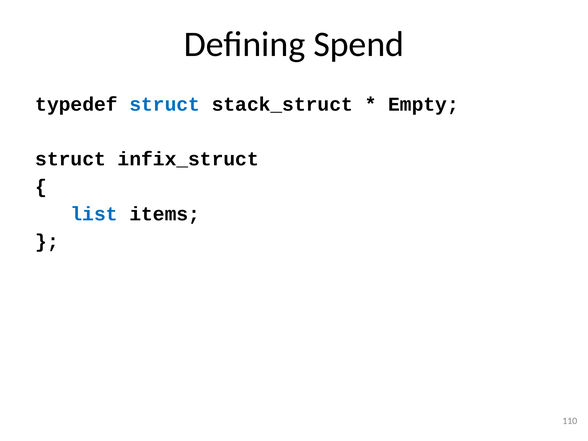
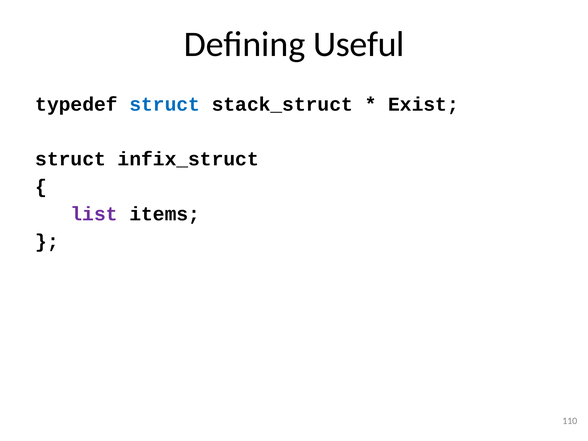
Spend: Spend -> Useful
Empty: Empty -> Exist
list colour: blue -> purple
